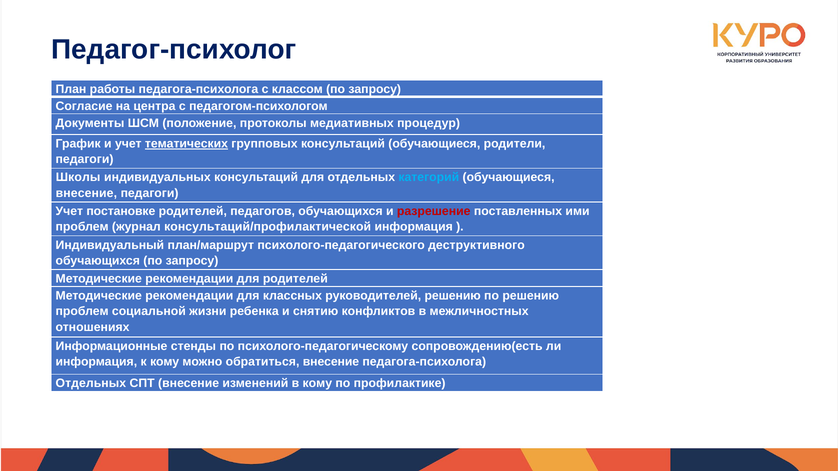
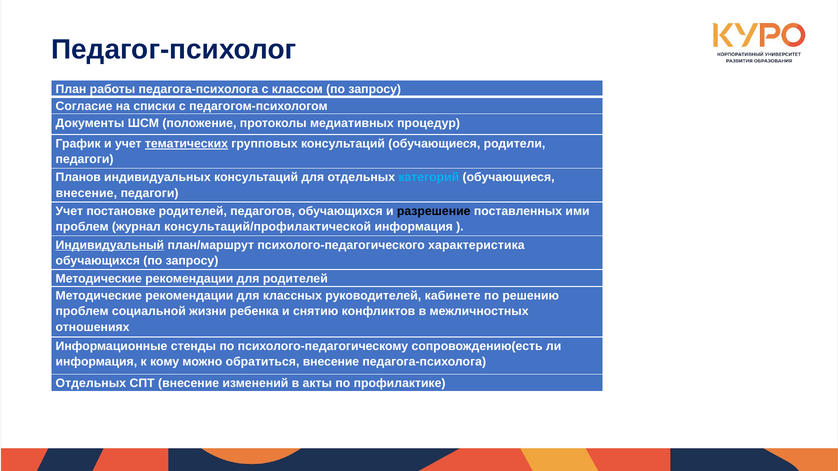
центра: центра -> списки
Школы: Школы -> Планов
разрешение colour: red -> black
Индивидуальный underline: none -> present
деструктивного: деструктивного -> характеристика
руководителей решению: решению -> кабинете
в кому: кому -> акты
